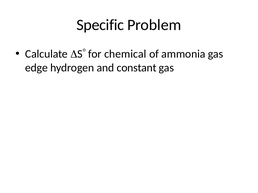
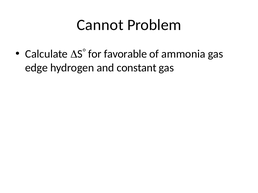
Specific: Specific -> Cannot
chemical: chemical -> favorable
